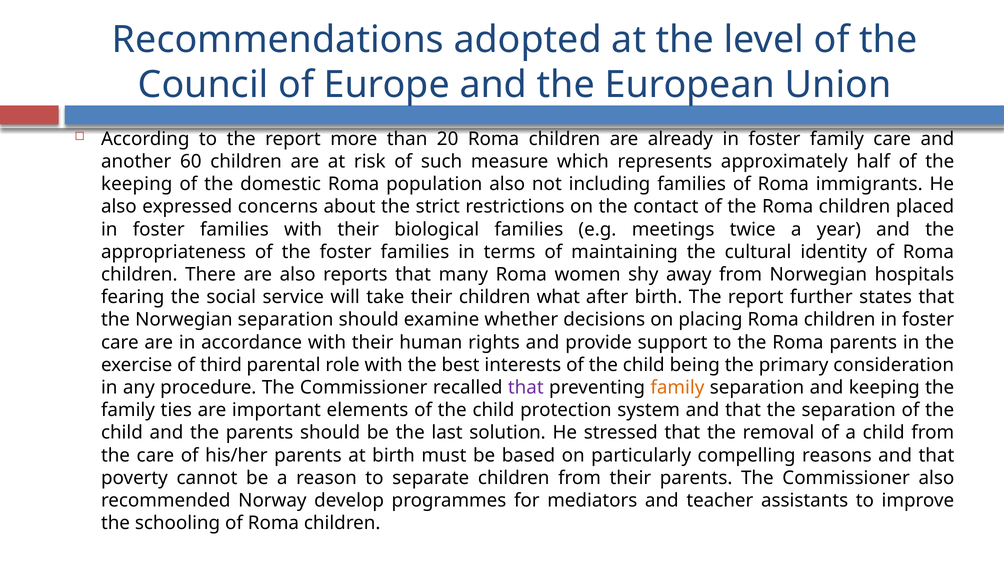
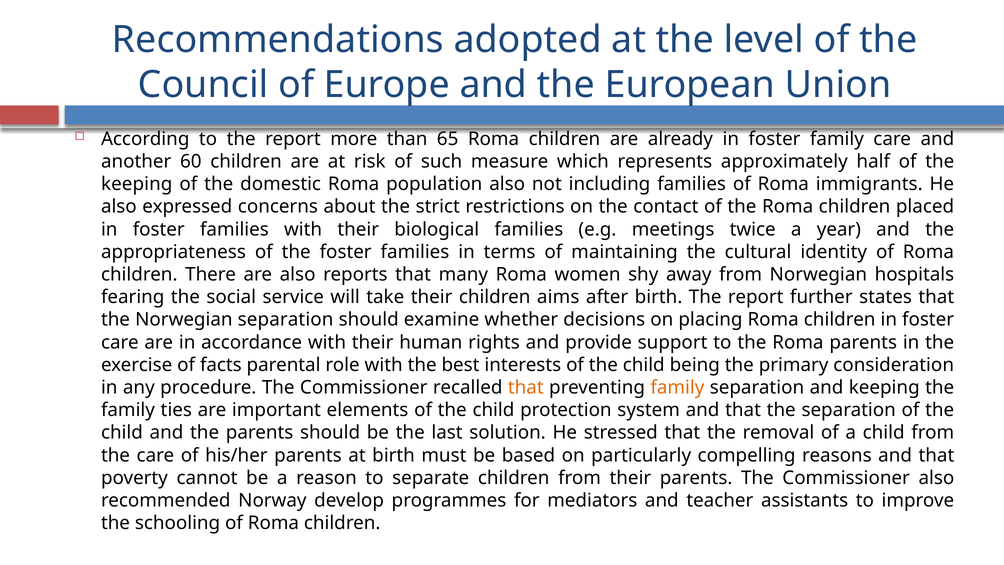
20: 20 -> 65
what: what -> aims
third: third -> facts
that at (526, 387) colour: purple -> orange
